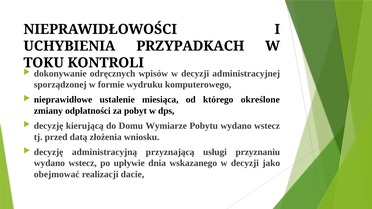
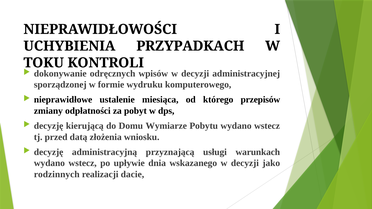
określone: określone -> przepisów
przyznaniu: przyznaniu -> warunkach
obejmować: obejmować -> rodzinnych
